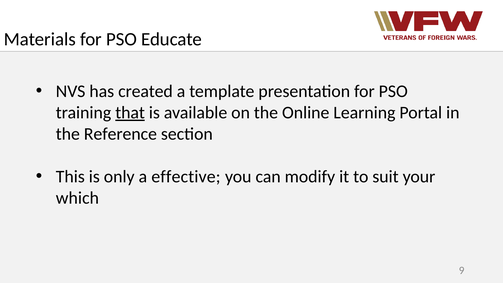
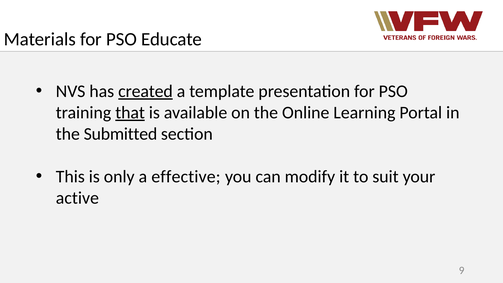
created underline: none -> present
Reference: Reference -> Submitted
which: which -> active
